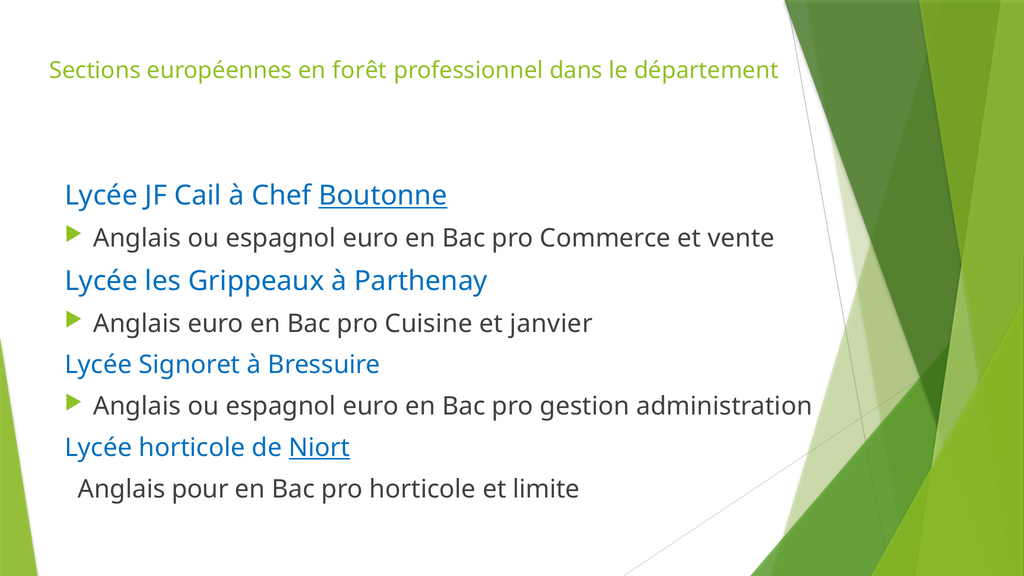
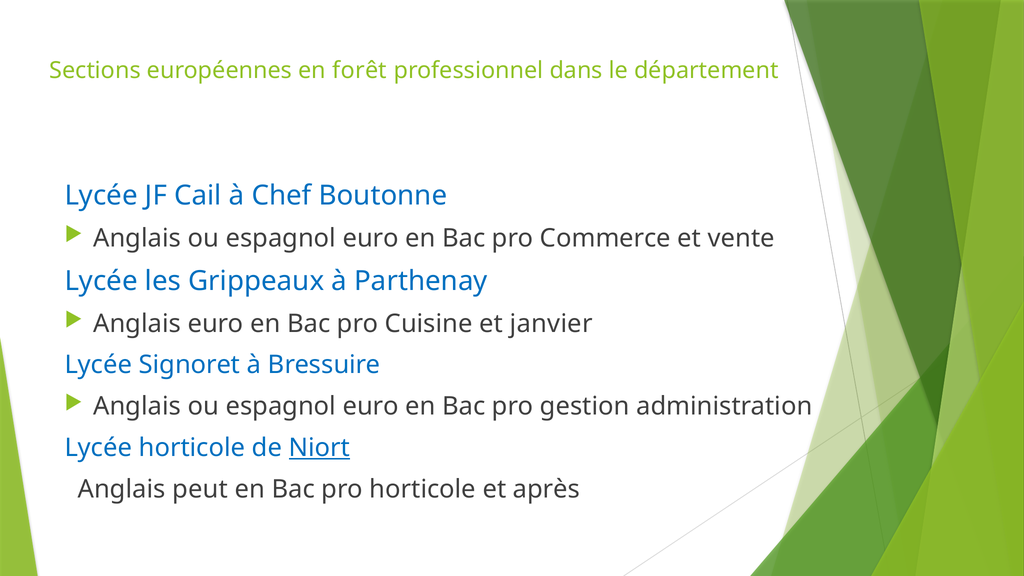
Boutonne underline: present -> none
pour: pour -> peut
limite: limite -> après
